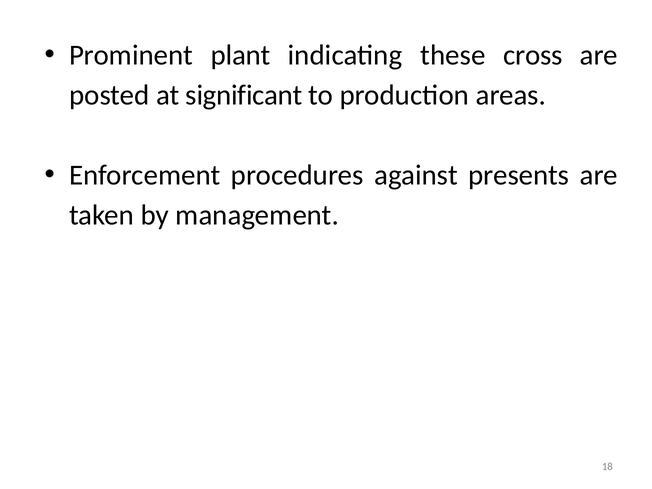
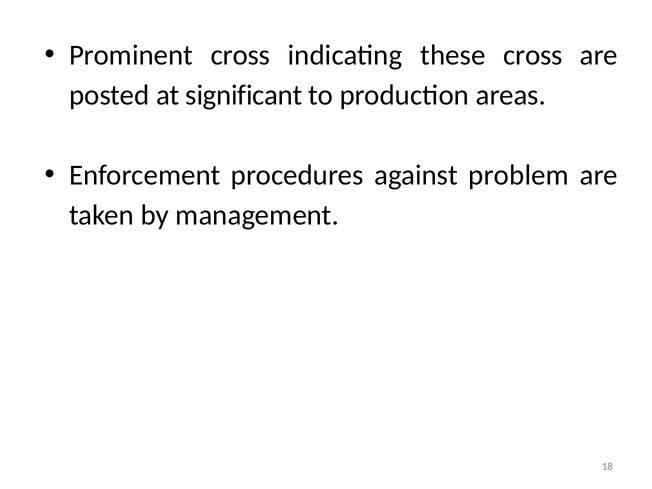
Prominent plant: plant -> cross
presents: presents -> problem
